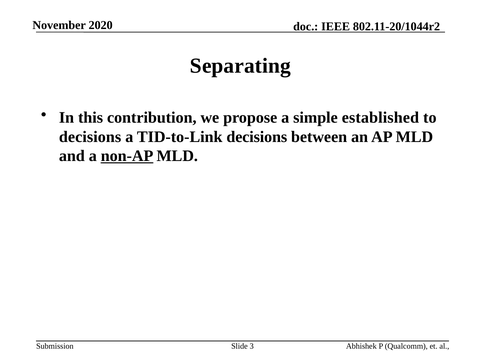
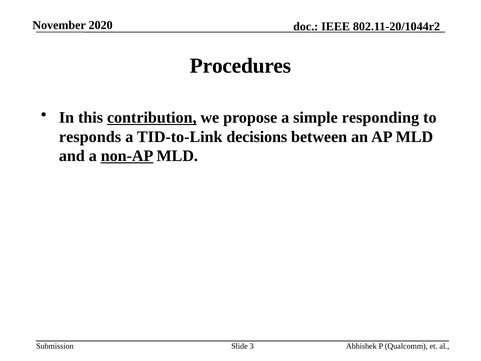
Separating: Separating -> Procedures
contribution underline: none -> present
established: established -> responding
decisions at (90, 137): decisions -> responds
